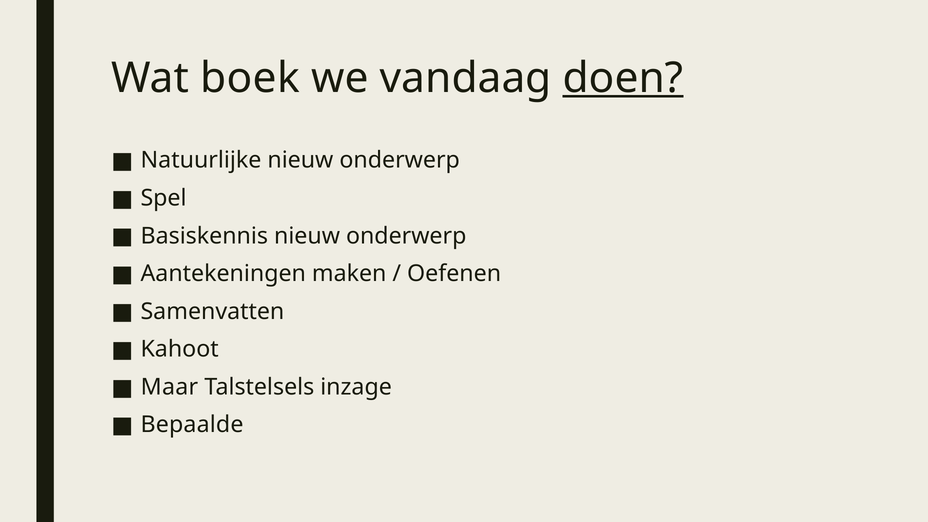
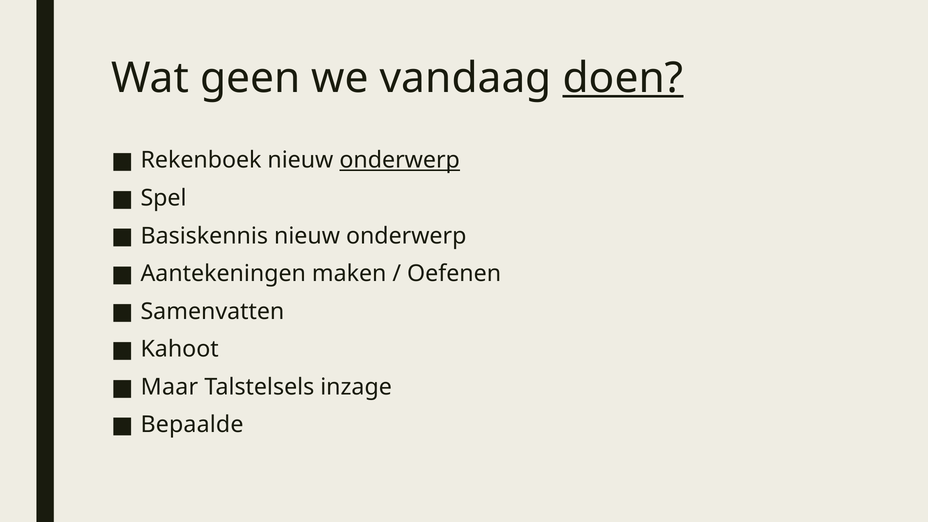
boek: boek -> geen
Natuurlijke: Natuurlijke -> Rekenboek
onderwerp at (400, 160) underline: none -> present
